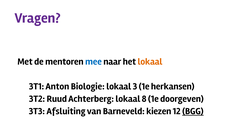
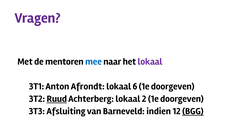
lokaal at (150, 62) colour: orange -> purple
Biologie: Biologie -> Afrondt
3: 3 -> 6
herkansen at (173, 86): herkansen -> doorgeven
Ruud underline: none -> present
8: 8 -> 2
kiezen: kiezen -> indien
